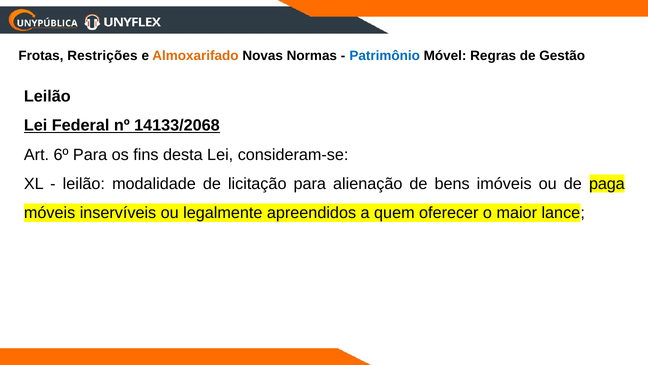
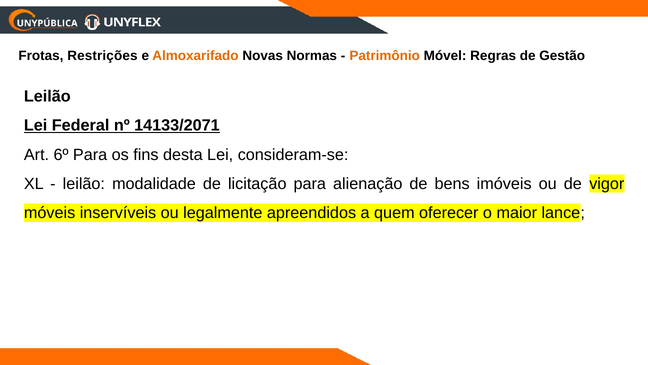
Patrimônio colour: blue -> orange
14133/2068: 14133/2068 -> 14133/2071
paga: paga -> vigor
